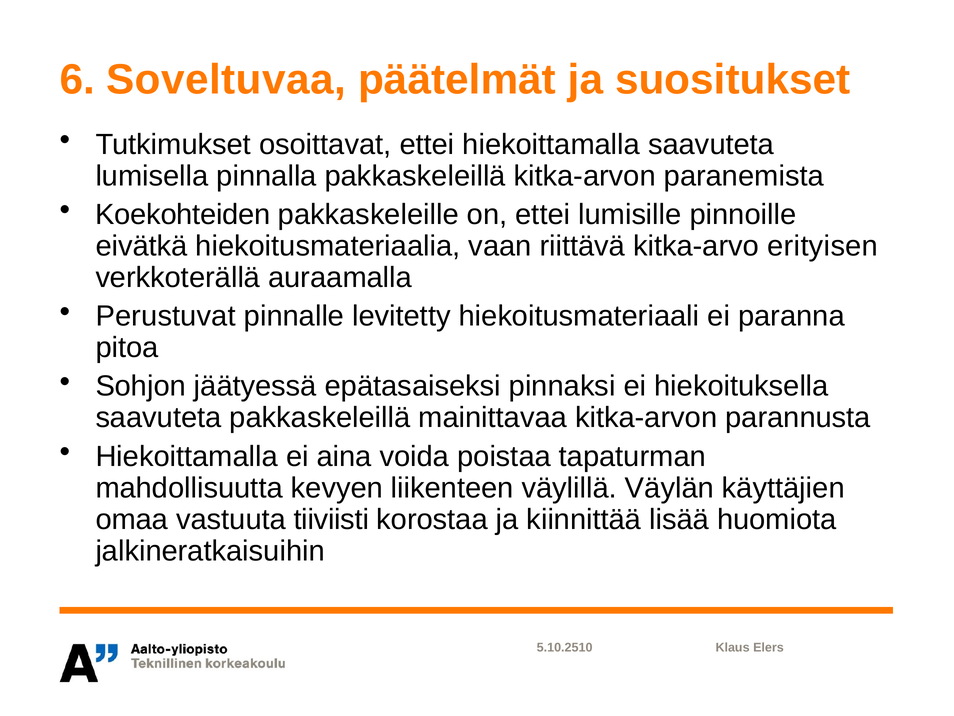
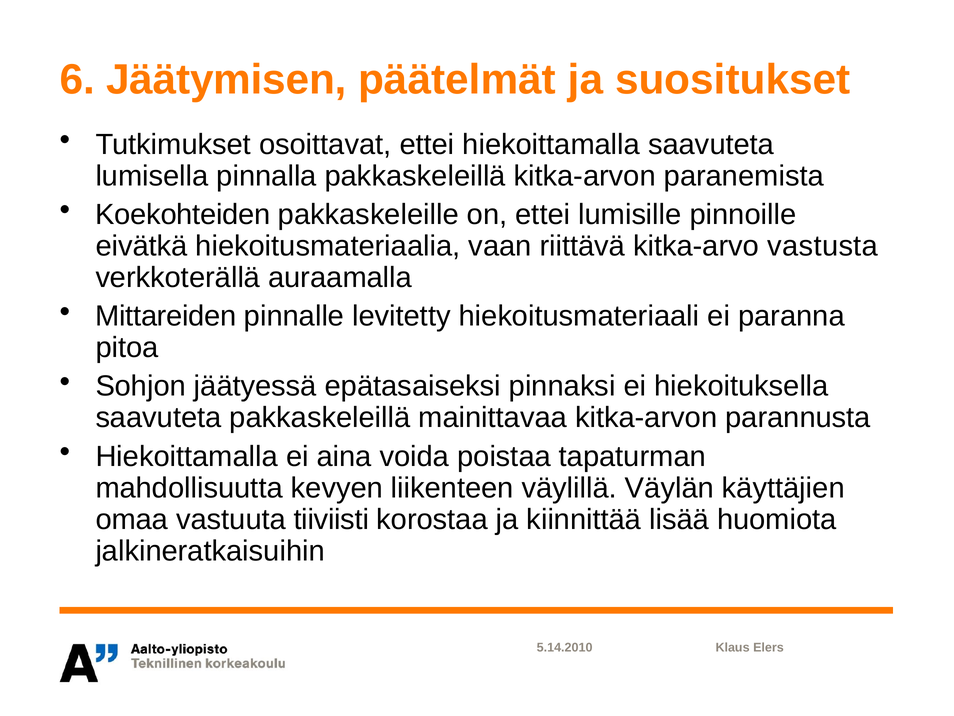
Soveltuvaa: Soveltuvaa -> Jäätymisen
erityisen: erityisen -> vastusta
Perustuvat: Perustuvat -> Mittareiden
5.10.2510: 5.10.2510 -> 5.14.2010
